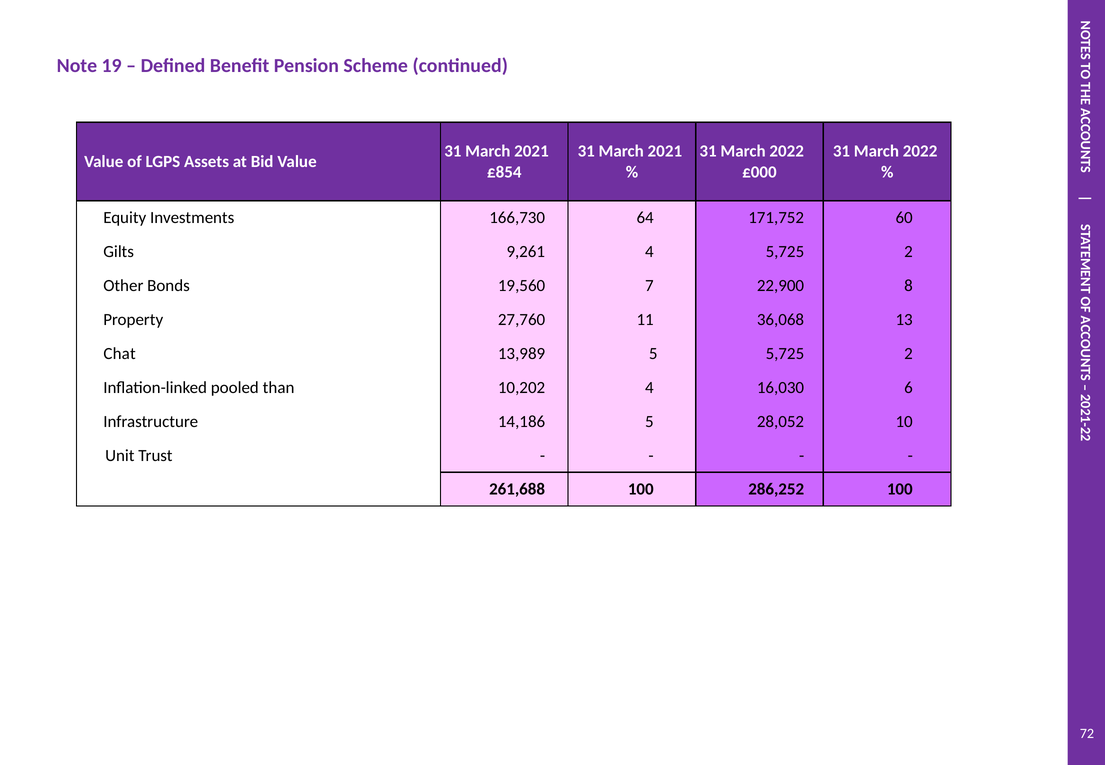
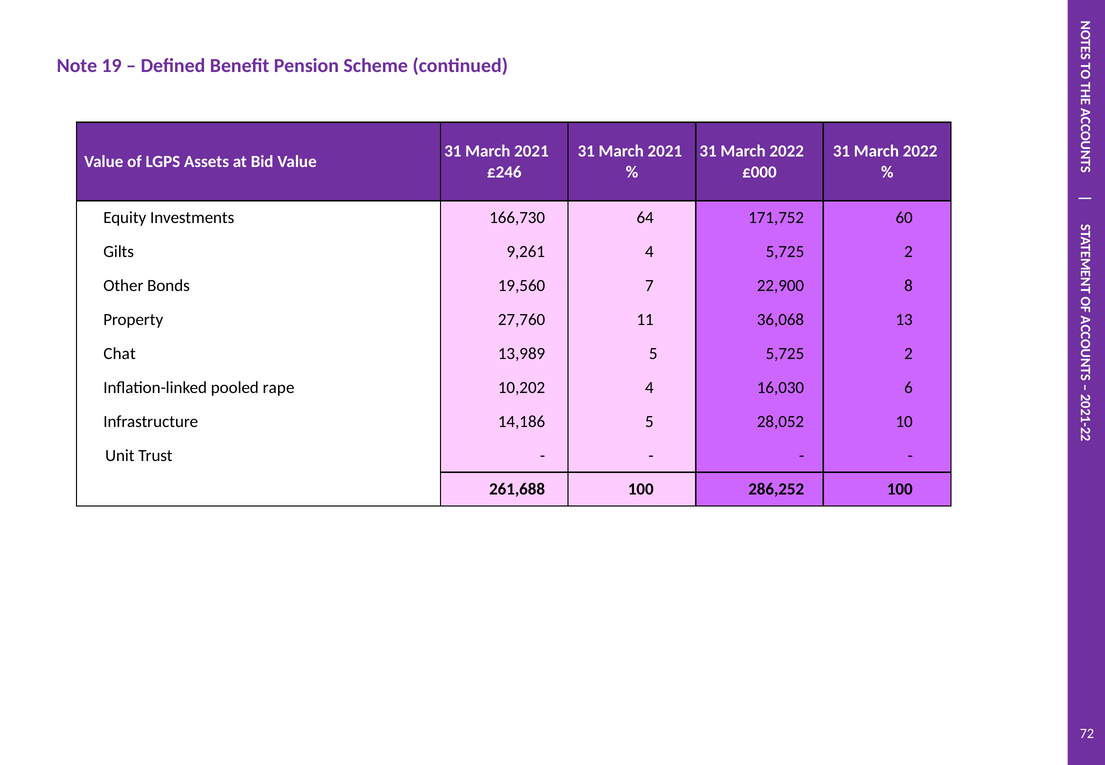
£854: £854 -> £246
than: than -> rape
